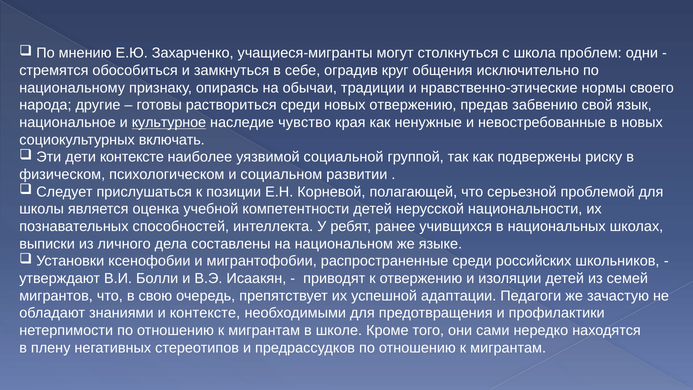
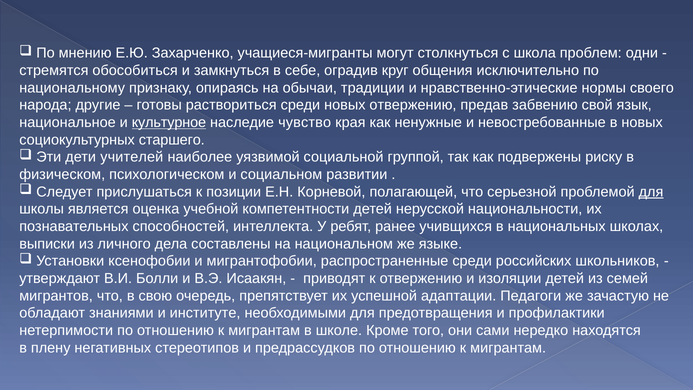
включать: включать -> старшего
дети контексте: контексте -> учителей
для at (651, 192) underline: none -> present
и контексте: контексте -> институте
